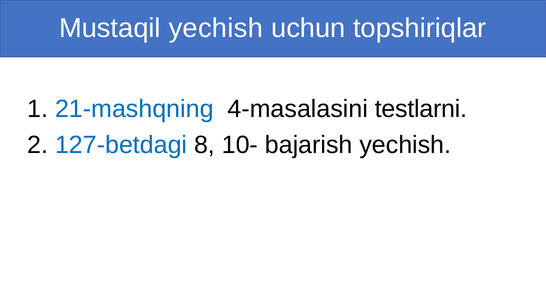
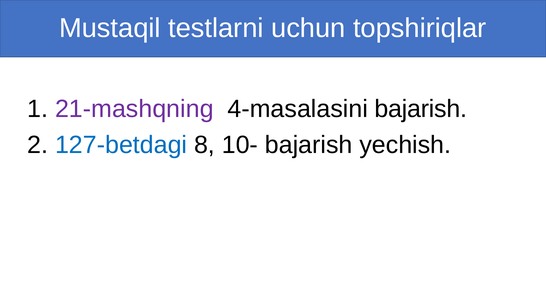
Mustaqil yechish: yechish -> testlarni
21-mashqning colour: blue -> purple
4-masalasini testlarni: testlarni -> bajarish
